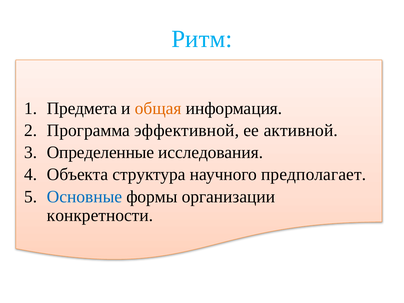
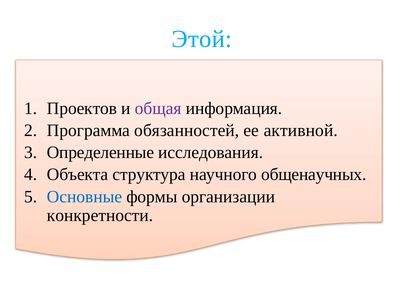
Ритм: Ритм -> Этой
Предмета: Предмета -> Проектов
общая colour: orange -> purple
эффективной: эффективной -> обязанностей
предполагает: предполагает -> общенаучных
